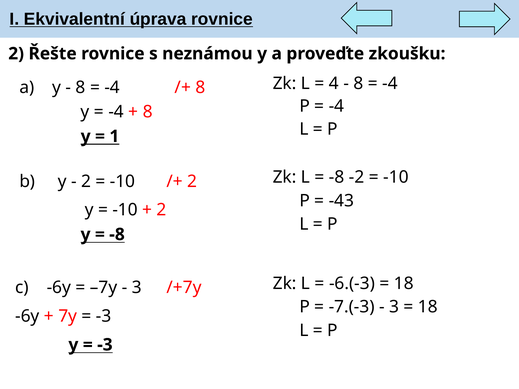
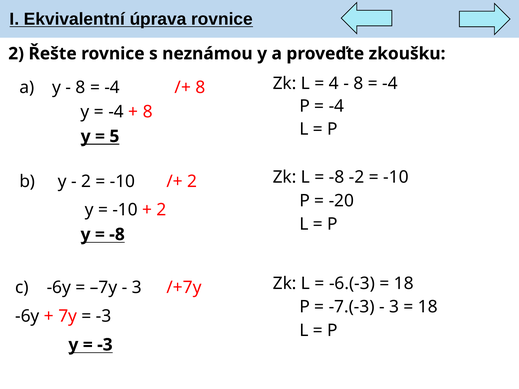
1: 1 -> 5
-43: -43 -> -20
